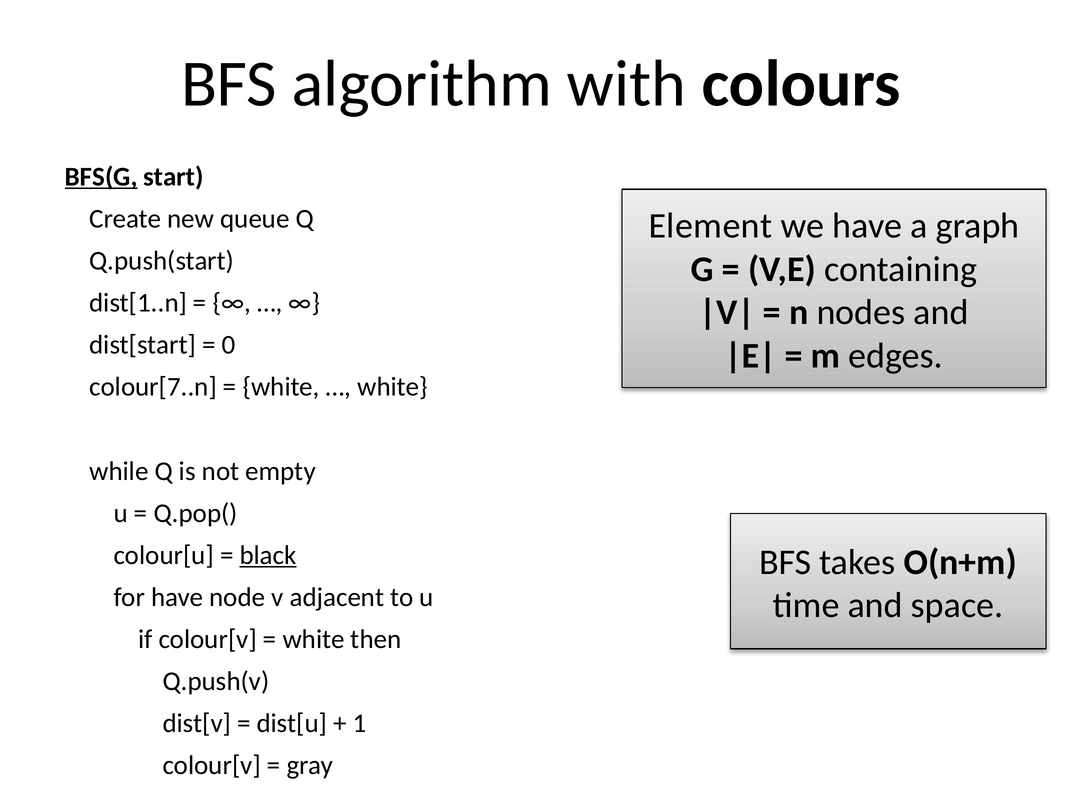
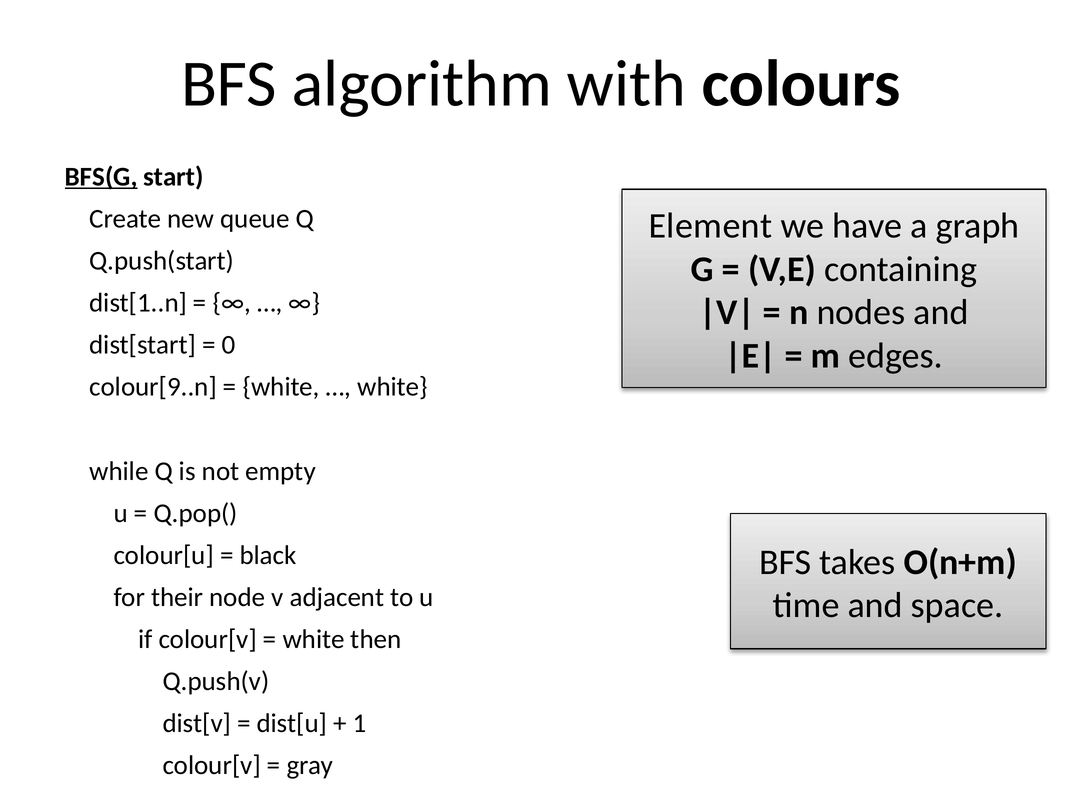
colour[7..n: colour[7..n -> colour[9..n
black underline: present -> none
for have: have -> their
